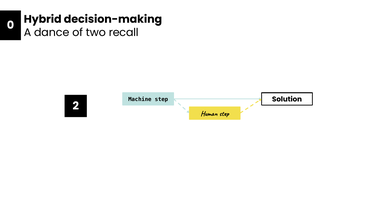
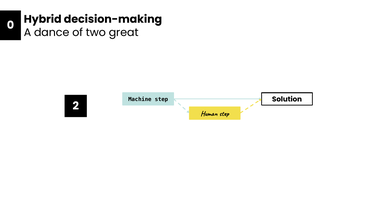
recall: recall -> great
